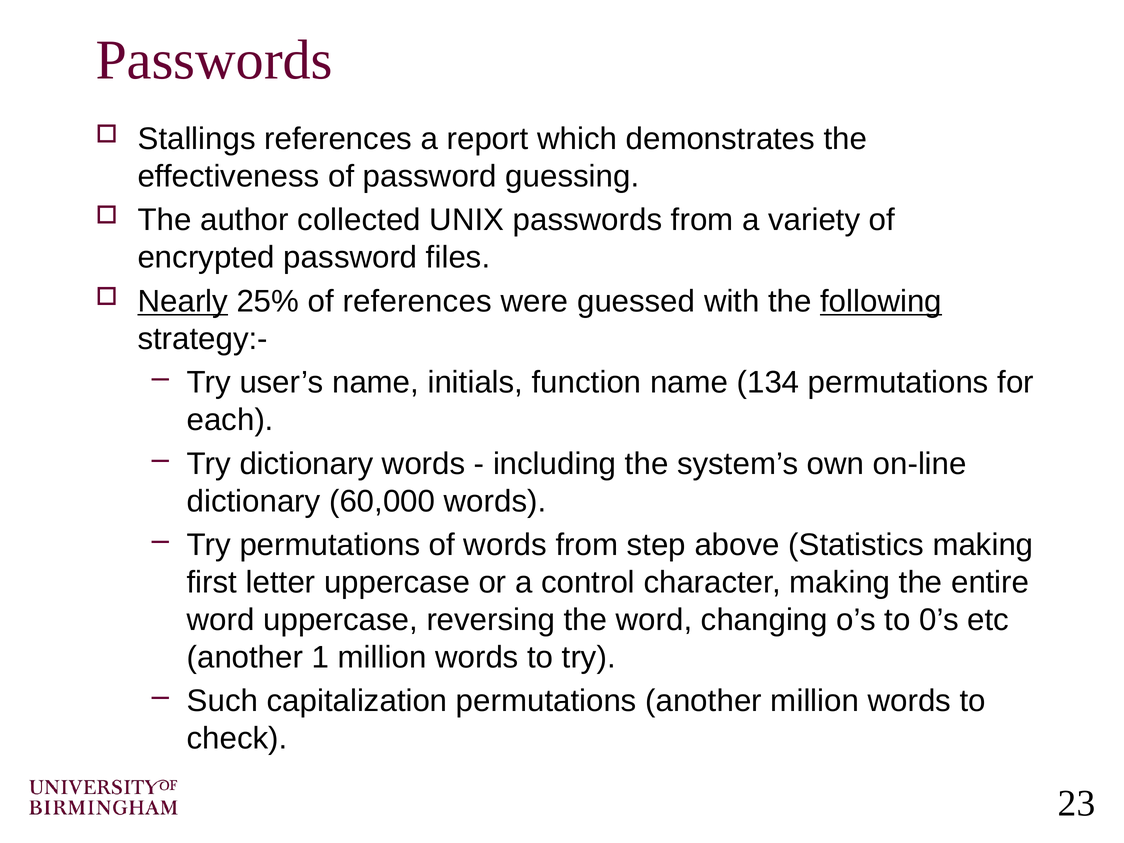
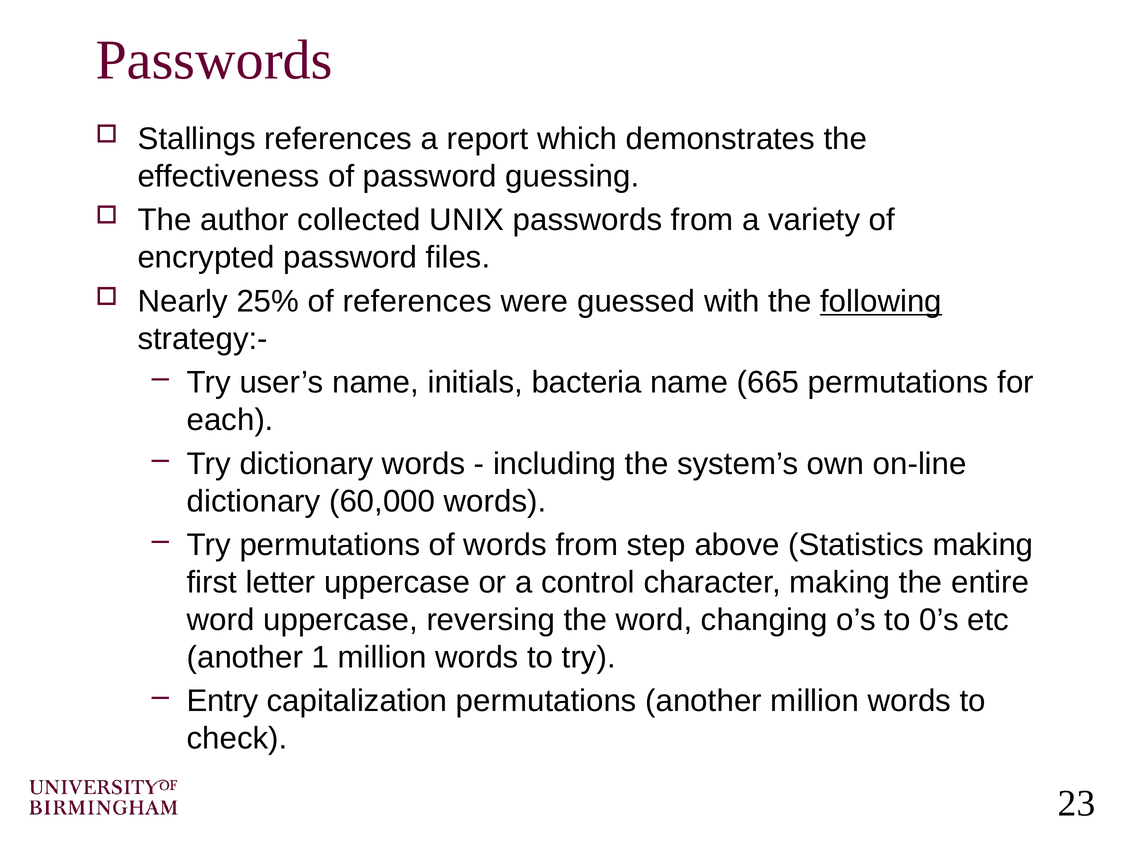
Nearly underline: present -> none
function: function -> bacteria
134: 134 -> 665
Such: Such -> Entry
